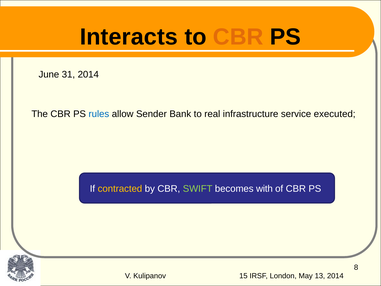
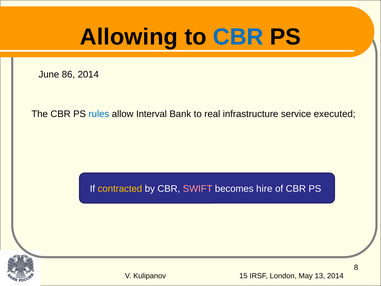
Interacts: Interacts -> Allowing
CBR at (238, 37) colour: orange -> blue
31: 31 -> 86
Sender: Sender -> Interval
SWIFT colour: light green -> pink
with: with -> hire
